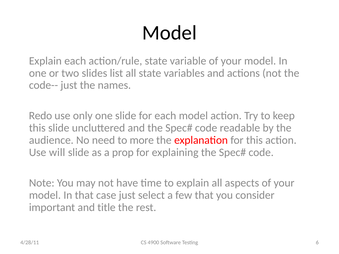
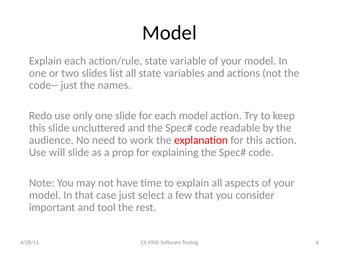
more: more -> work
title: title -> tool
